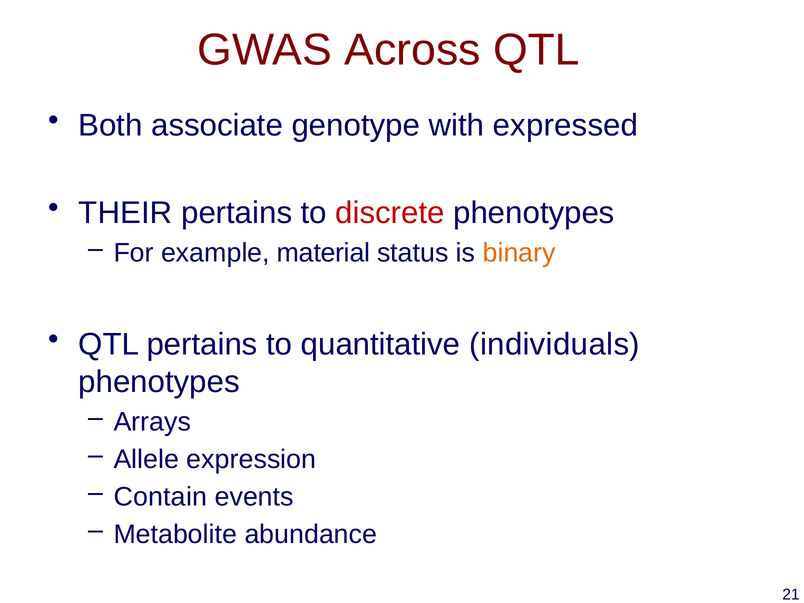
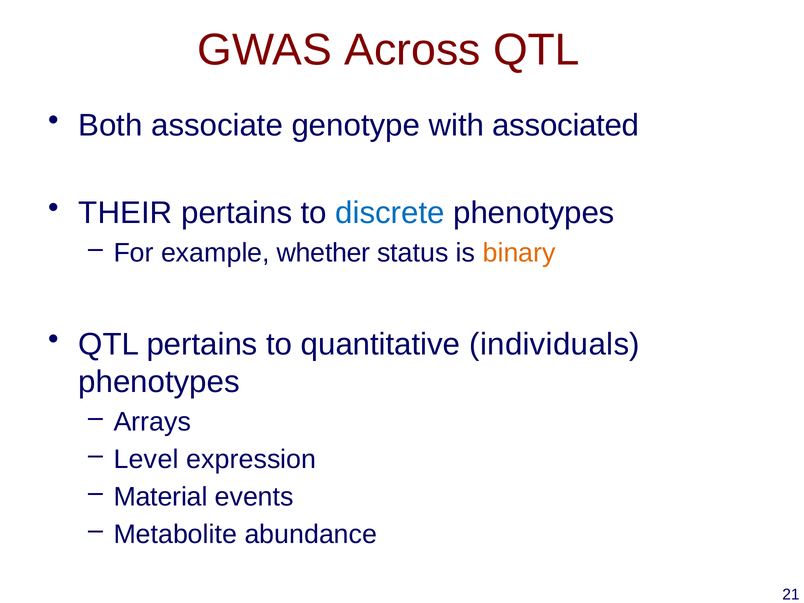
expressed: expressed -> associated
discrete colour: red -> blue
material: material -> whether
Allele: Allele -> Level
Contain: Contain -> Material
